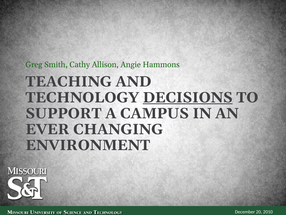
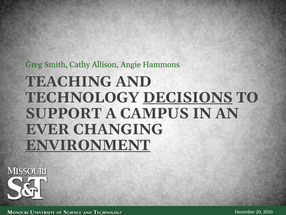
ENVIRONMENT underline: none -> present
